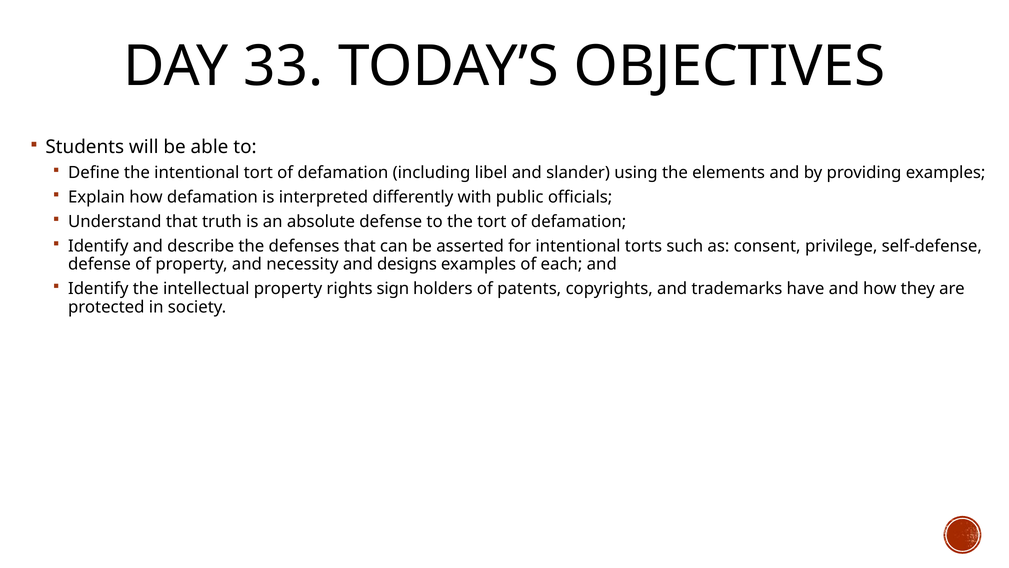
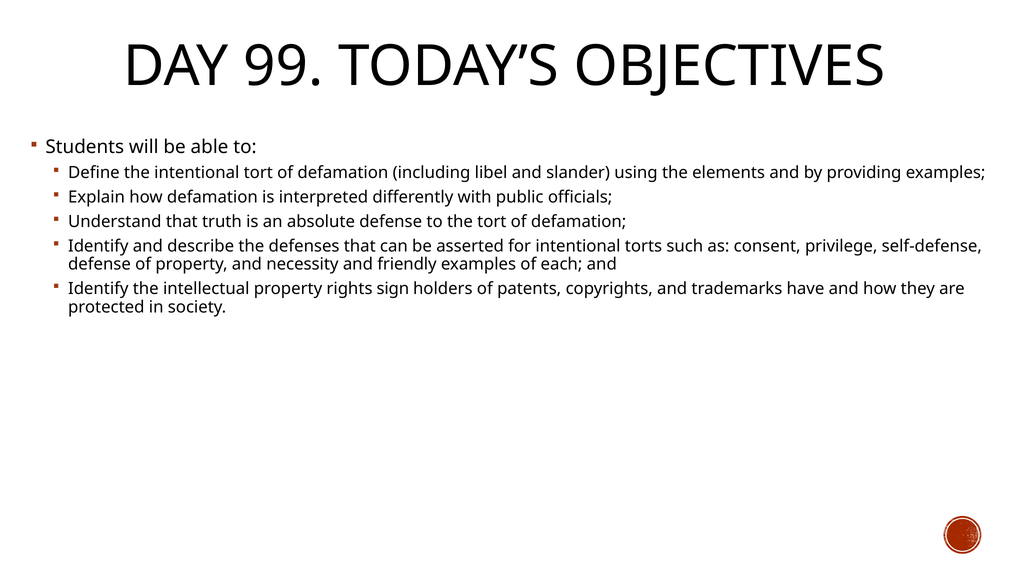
33: 33 -> 99
designs: designs -> friendly
